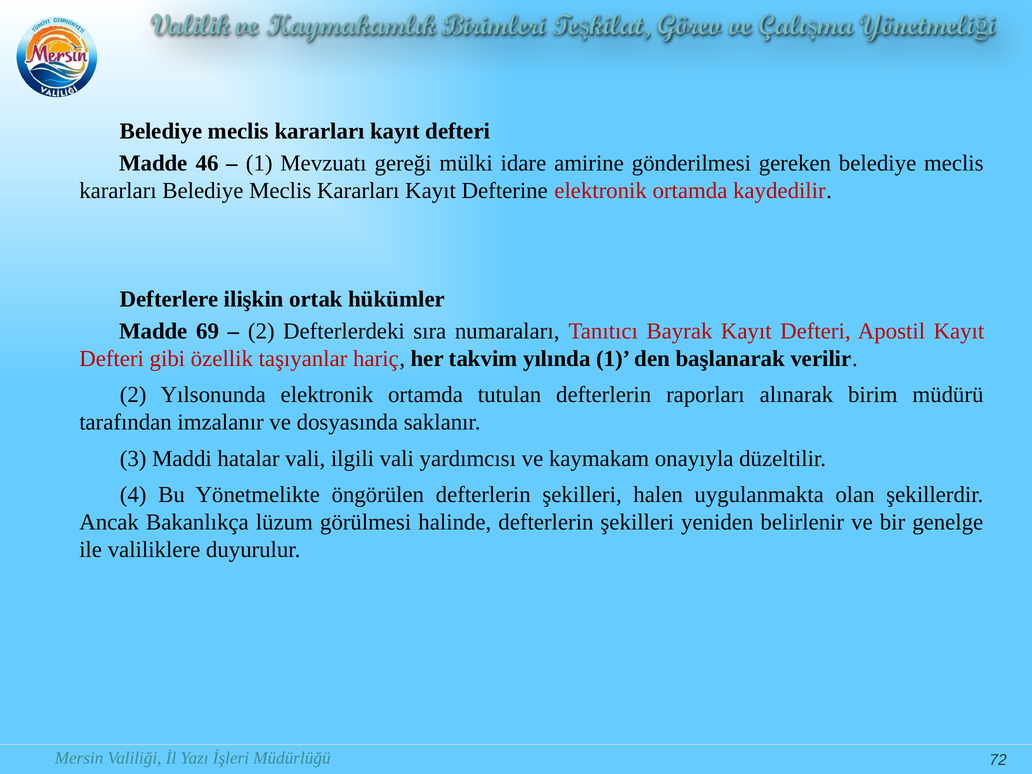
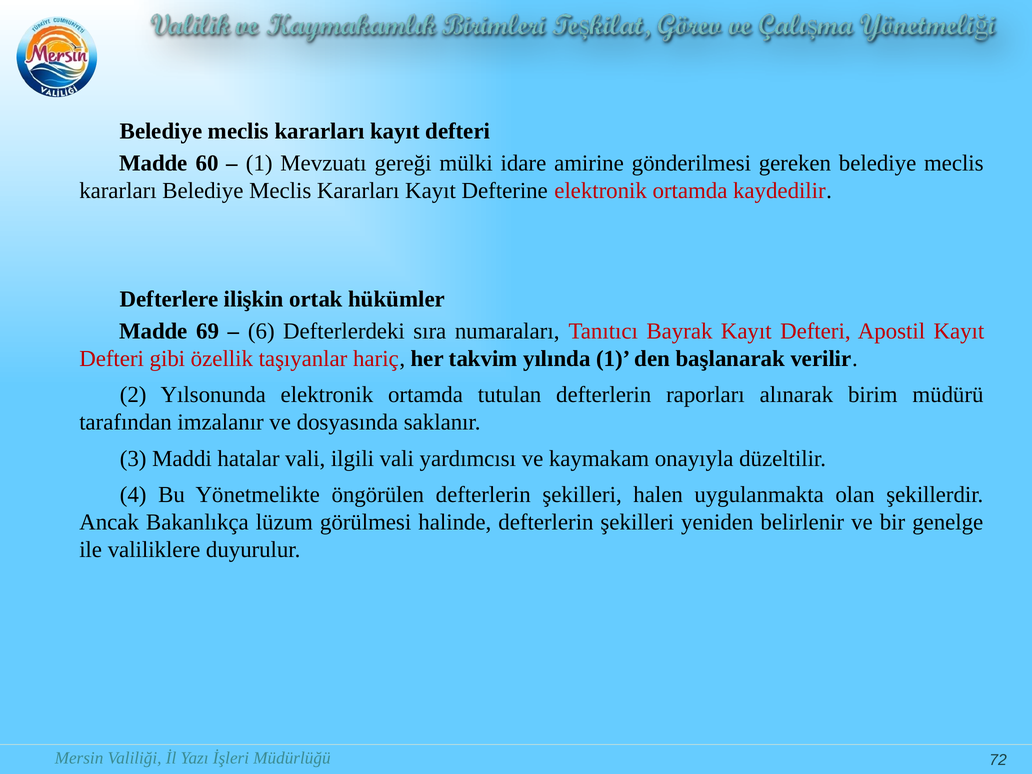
46: 46 -> 60
2 at (261, 331): 2 -> 6
